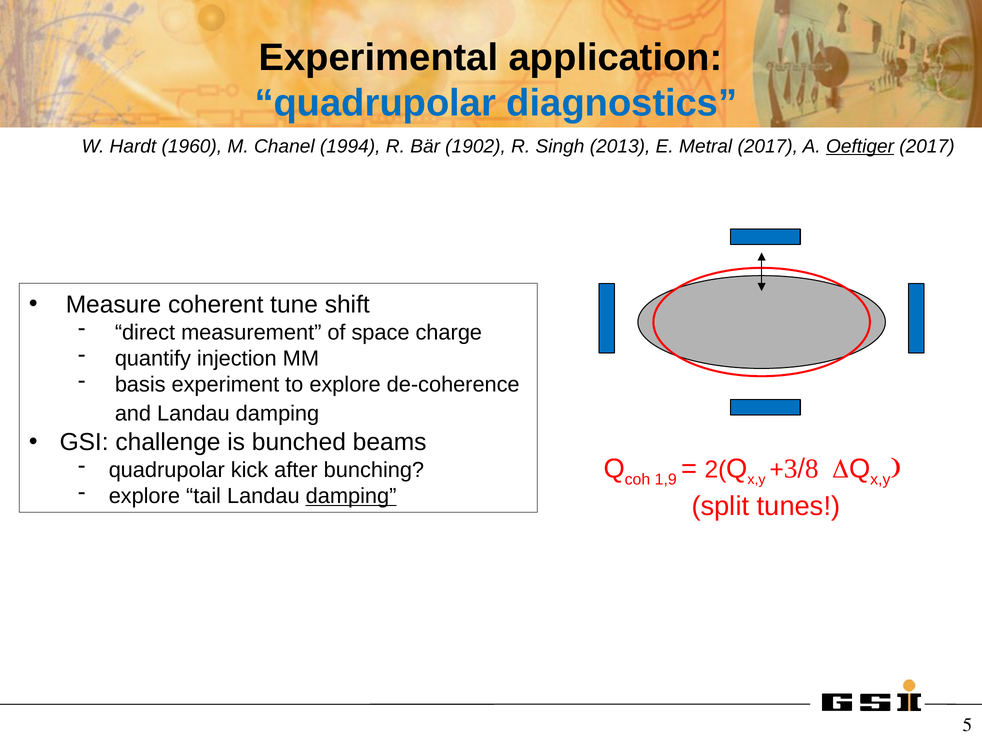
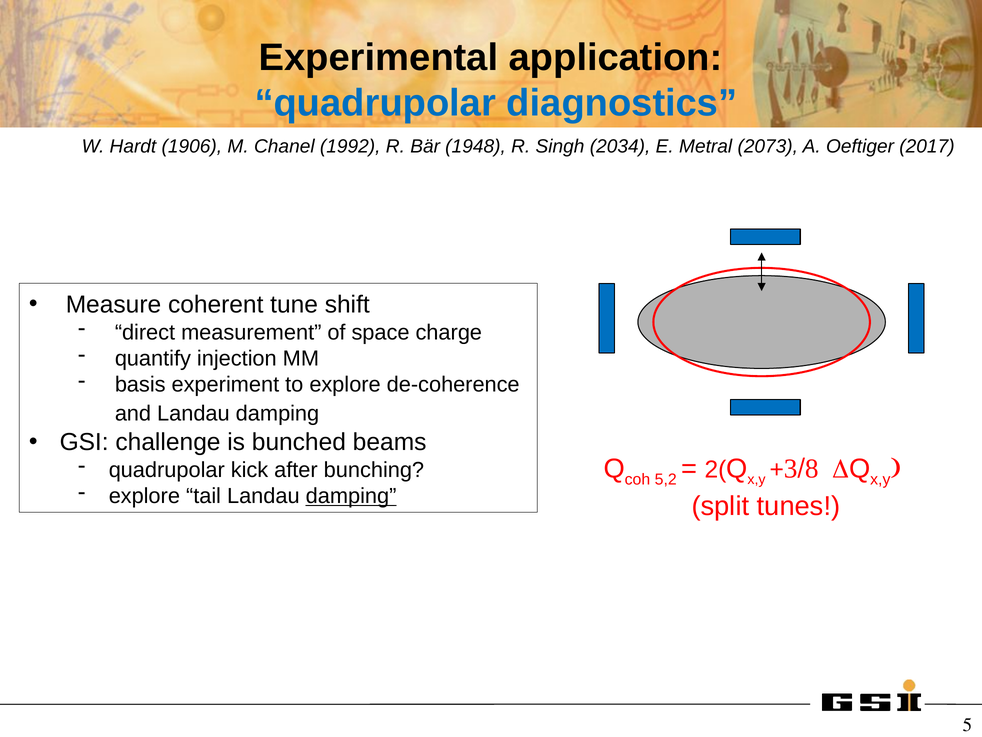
1960: 1960 -> 1906
1994: 1994 -> 1992
1902: 1902 -> 1948
2013: 2013 -> 2034
Metral 2017: 2017 -> 2073
Oeftiger underline: present -> none
1,9: 1,9 -> 5,2
